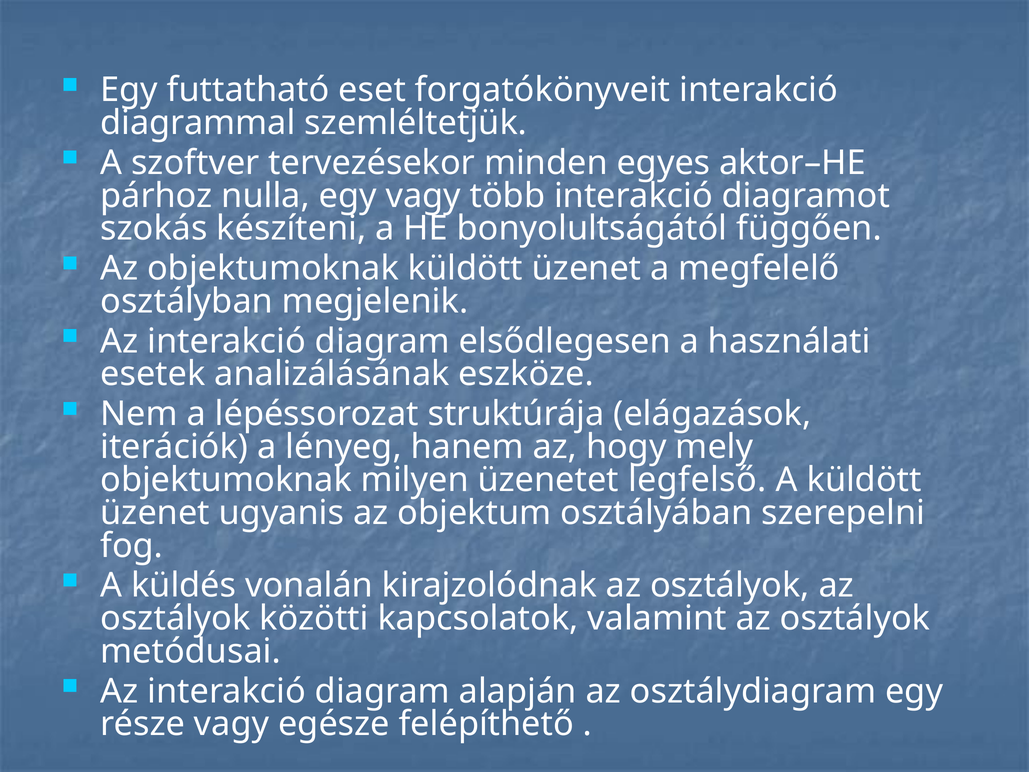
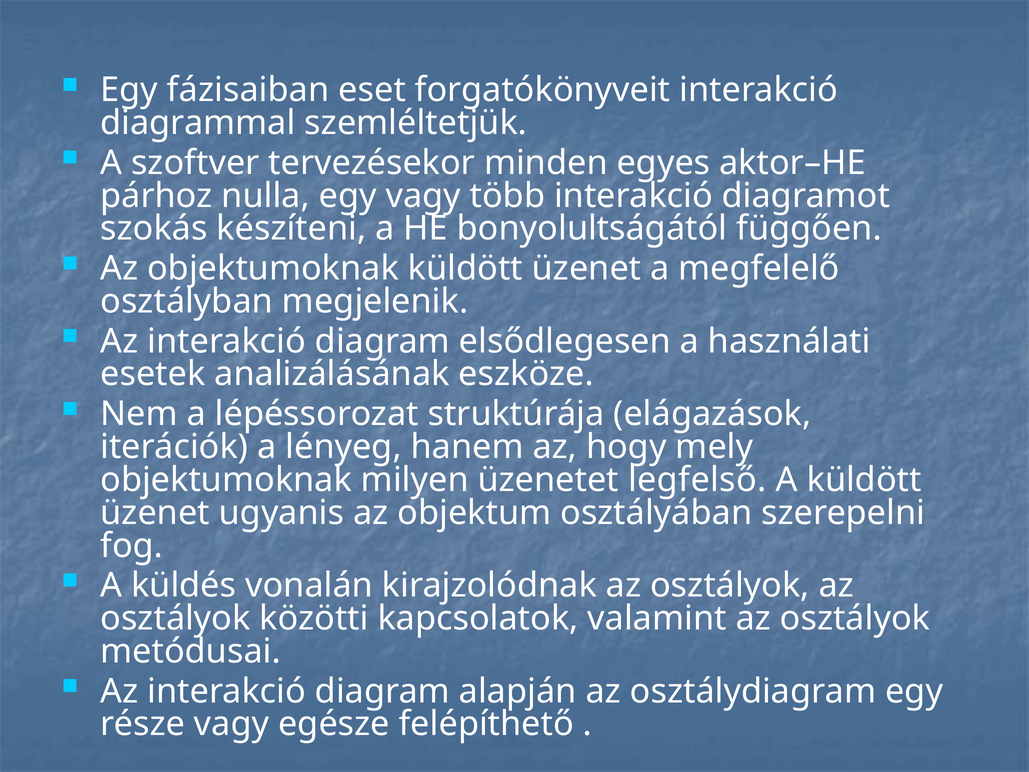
futtatható: futtatható -> fázisaiban
